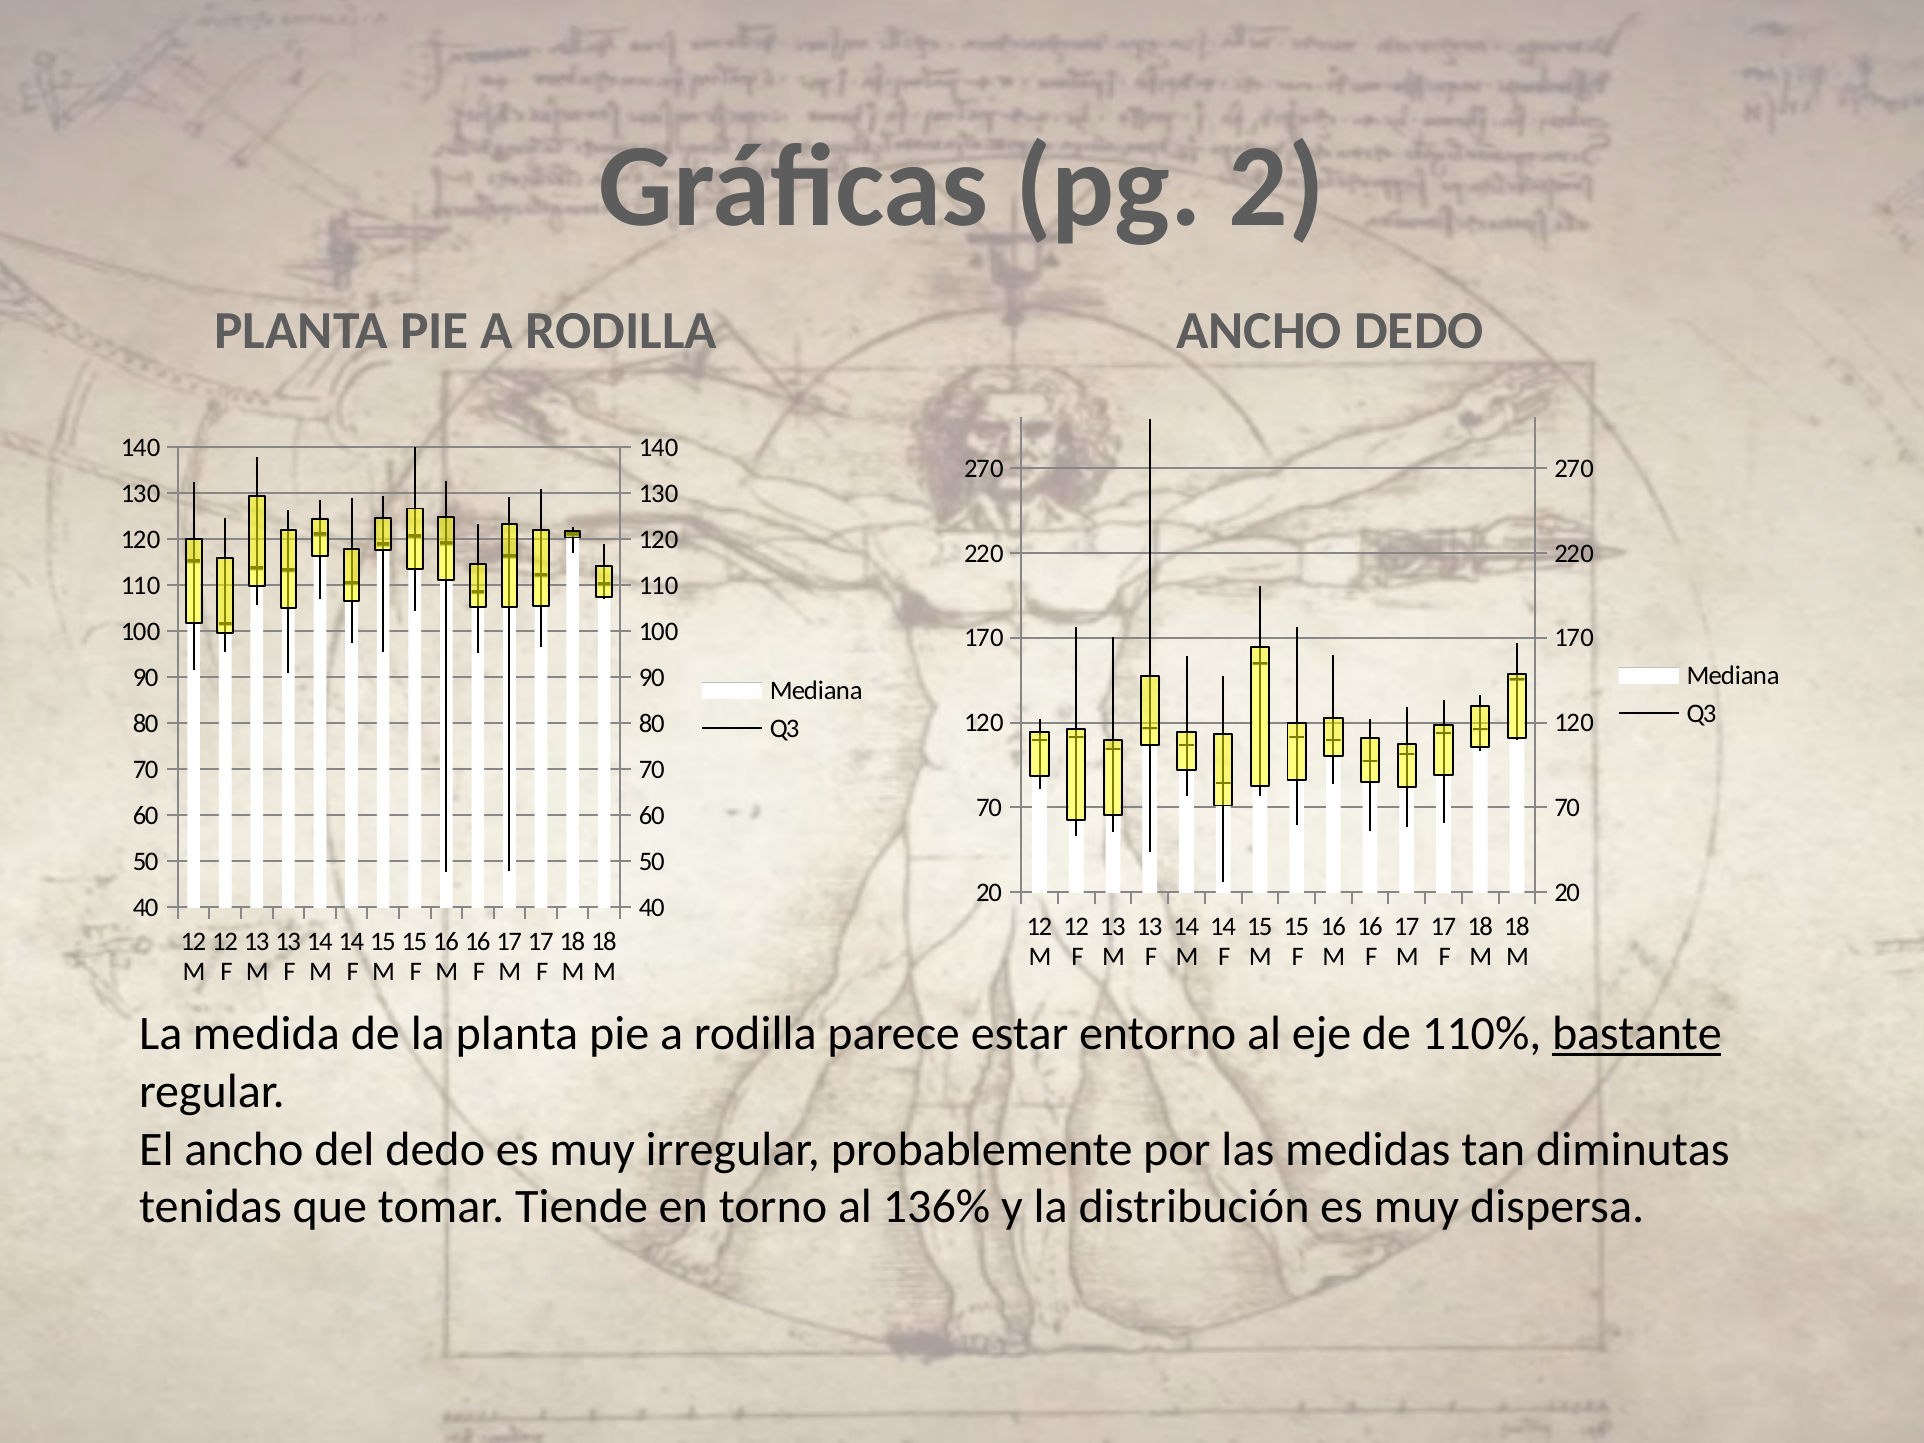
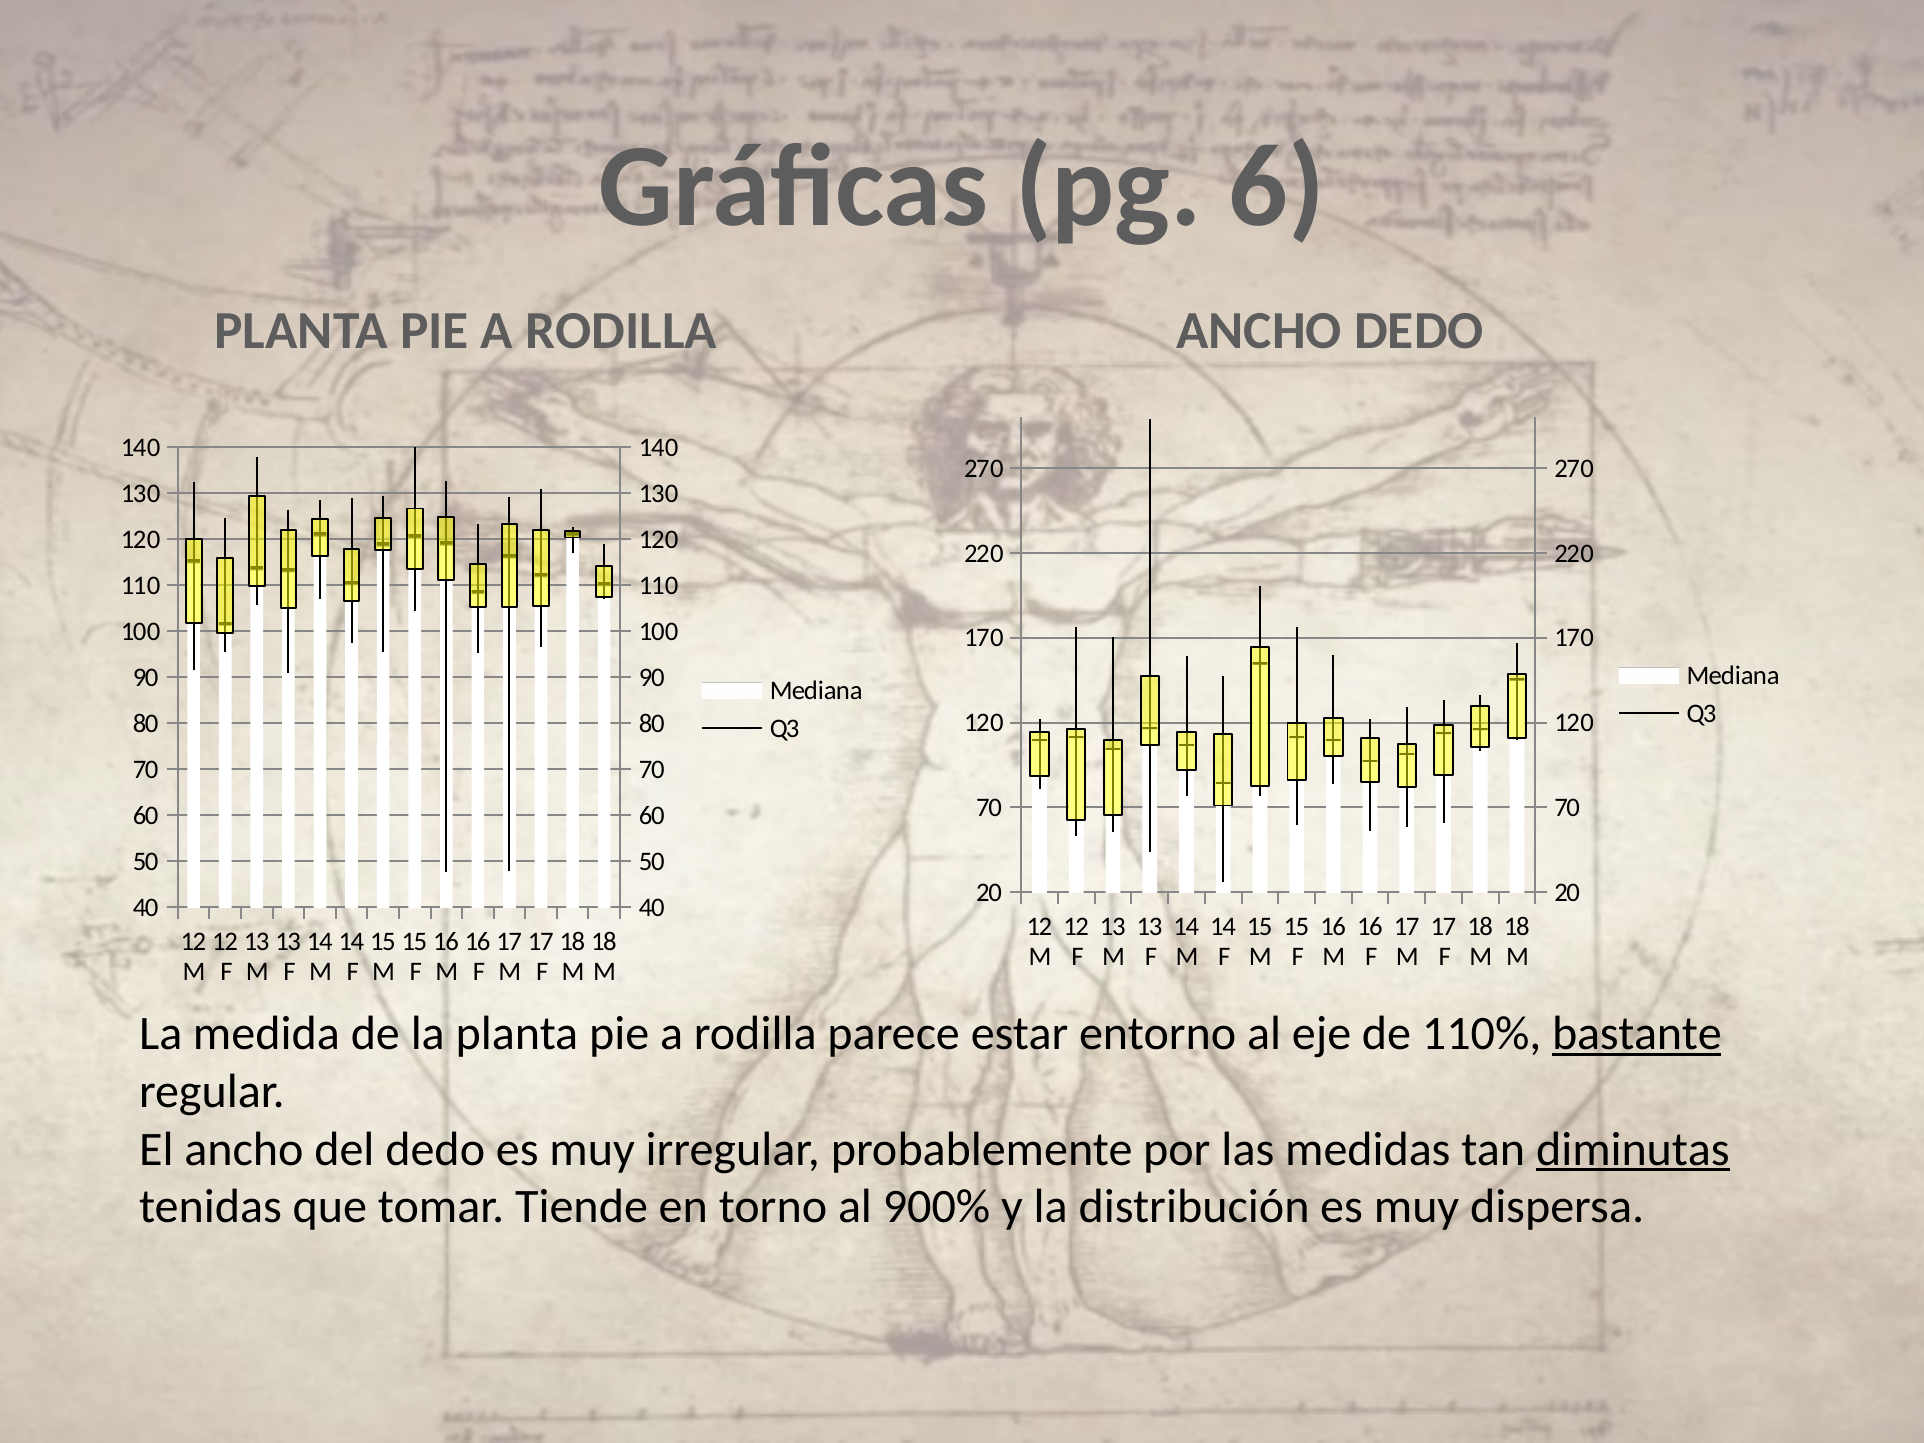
2: 2 -> 6
diminutas underline: none -> present
136%: 136% -> 900%
